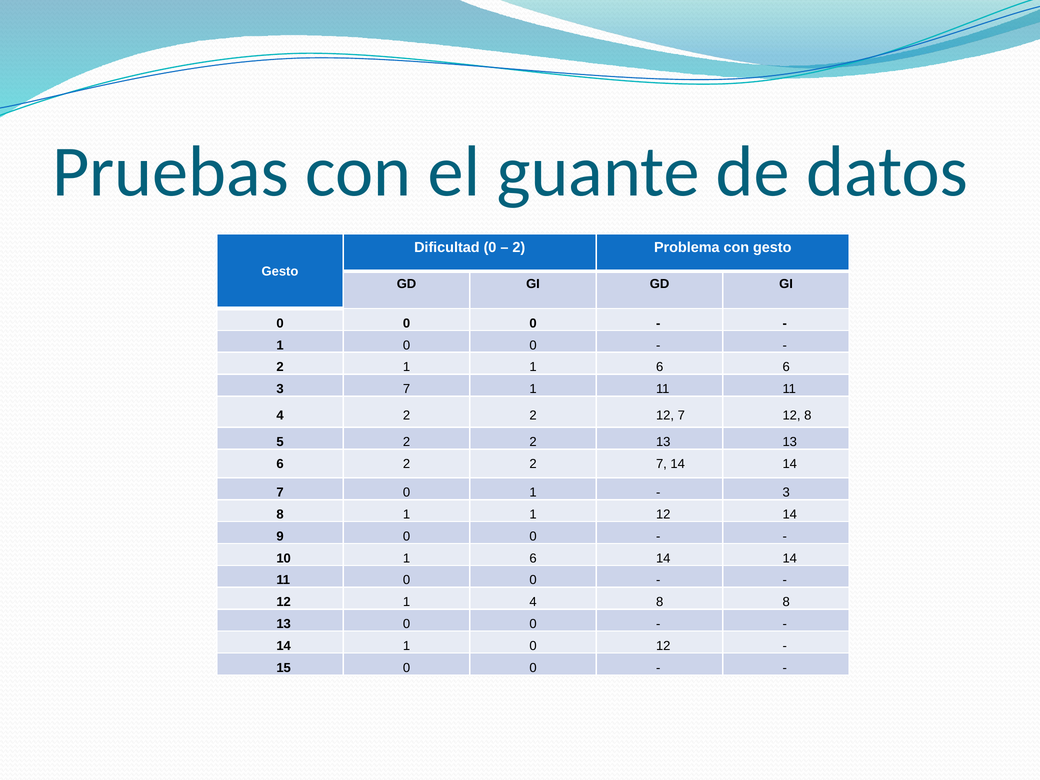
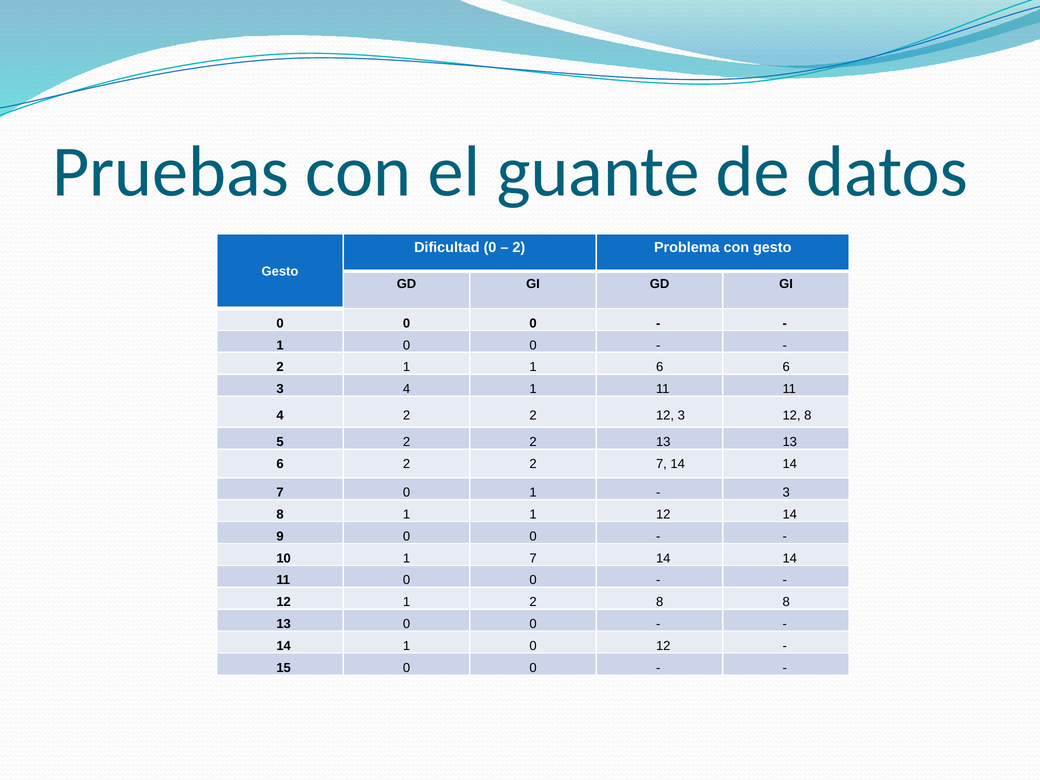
3 7: 7 -> 4
12 7: 7 -> 3
10 1 6: 6 -> 7
1 4: 4 -> 2
